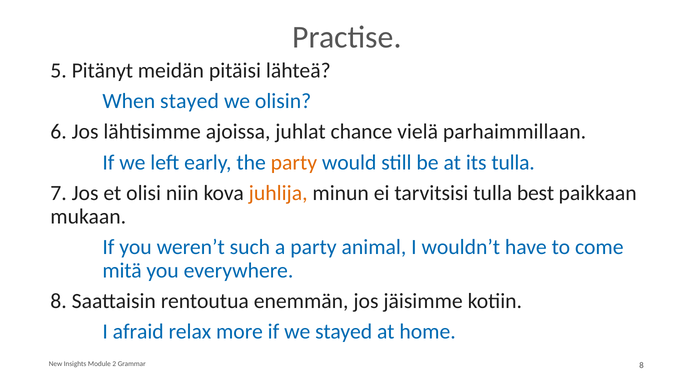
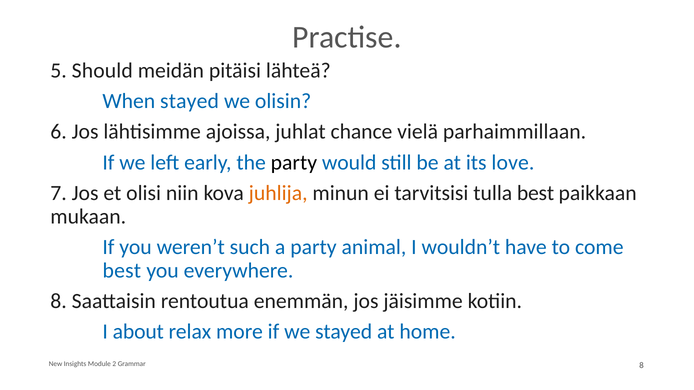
Pitänyt: Pitänyt -> Should
party at (294, 163) colour: orange -> black
its tulla: tulla -> love
mitä at (122, 271): mitä -> best
afraid: afraid -> about
